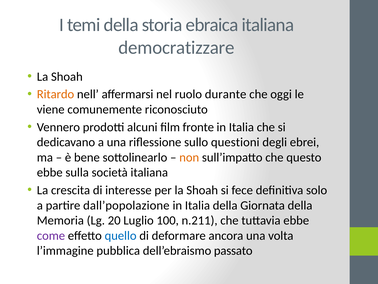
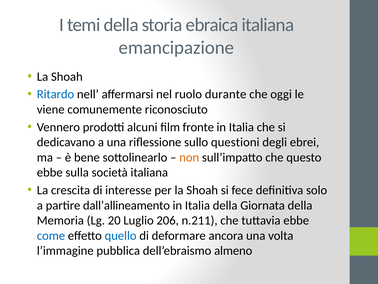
democratizzare: democratizzare -> emancipazione
Ritardo colour: orange -> blue
dall’popolazione: dall’popolazione -> dall’allineamento
100: 100 -> 206
come colour: purple -> blue
passato: passato -> almeno
